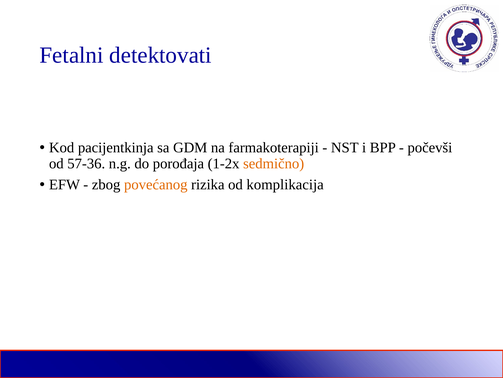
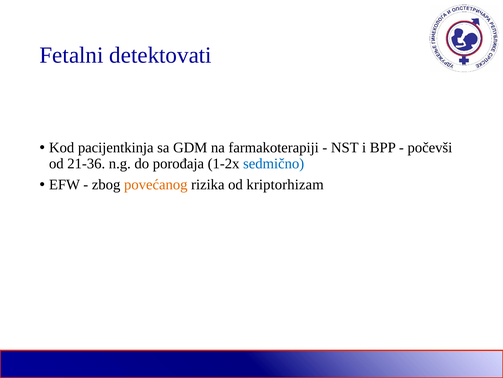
57-36: 57-36 -> 21-36
sedmično colour: orange -> blue
komplikacija: komplikacija -> kriptorhizam
